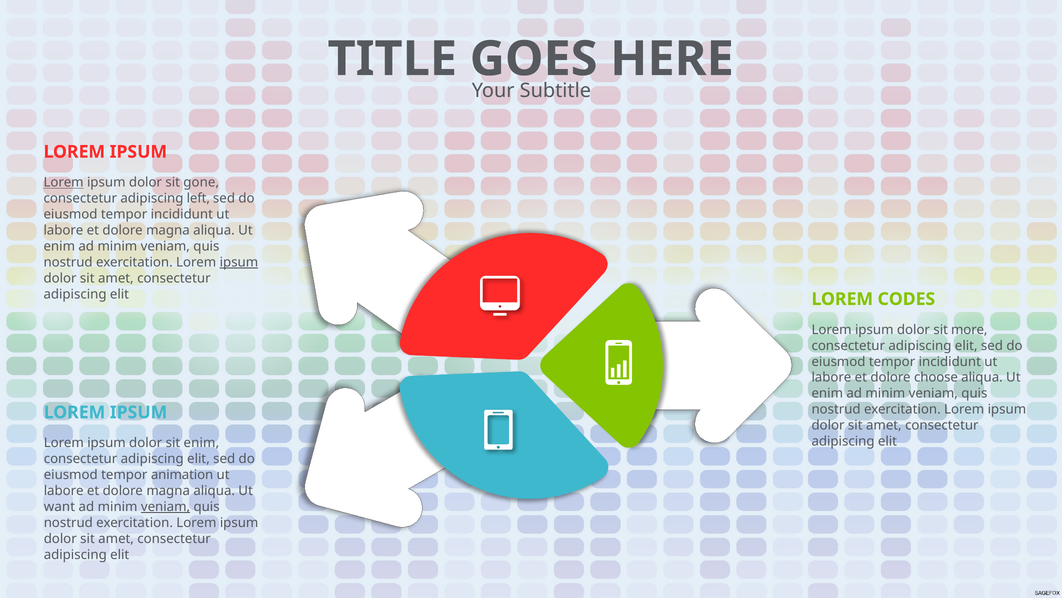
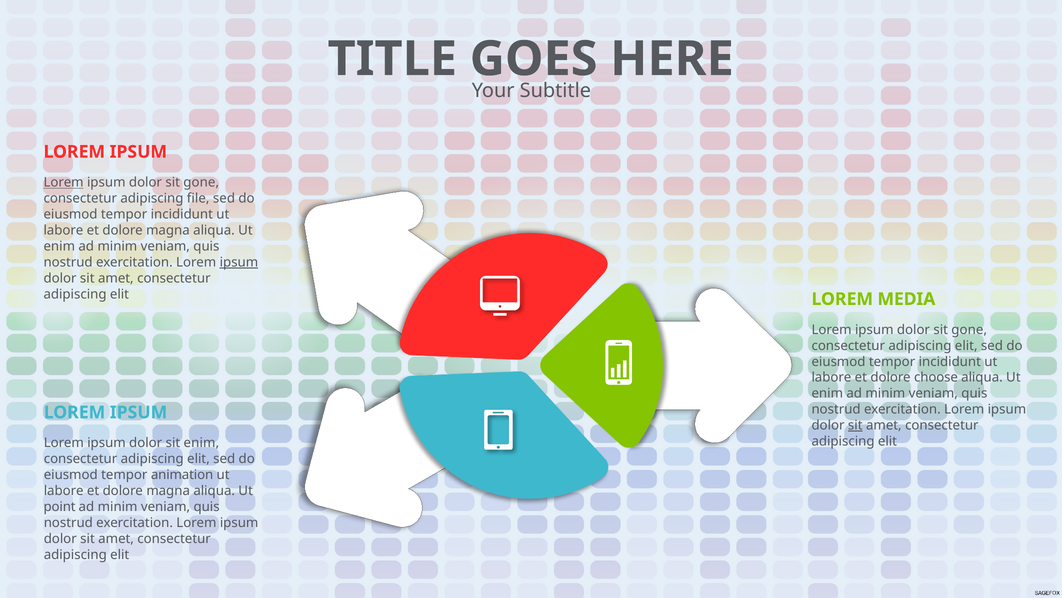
left: left -> file
CODES: CODES -> MEDIA
more at (969, 329): more -> gone
sit at (855, 425) underline: none -> present
want: want -> point
veniam at (166, 506) underline: present -> none
